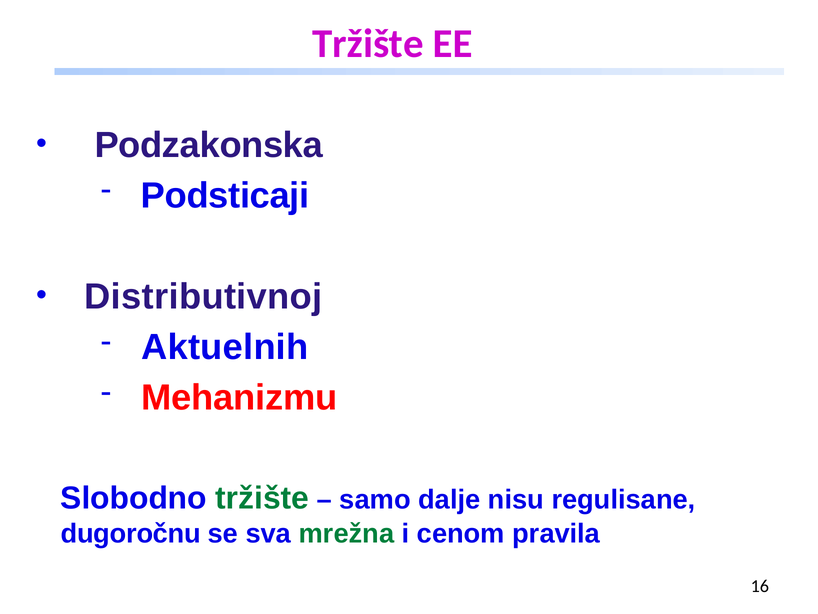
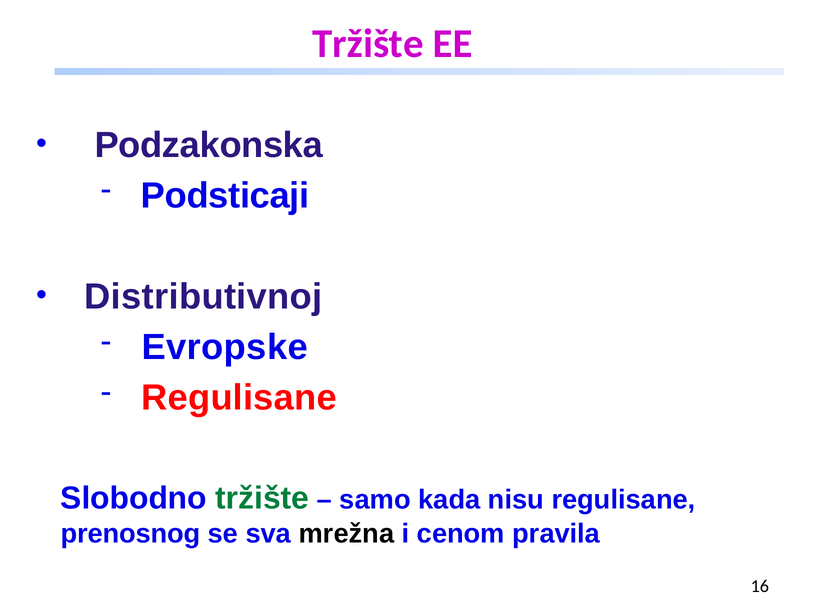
Aktuelnih: Aktuelnih -> Evropske
Mehanizmu at (239, 397): Mehanizmu -> Regulisane
dalje: dalje -> kada
dugoročnu: dugoročnu -> prenosnog
mrežna colour: green -> black
